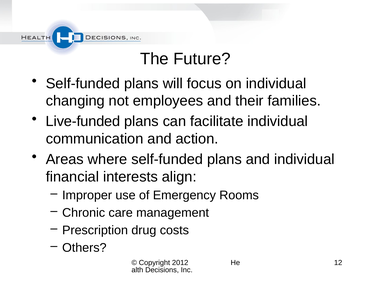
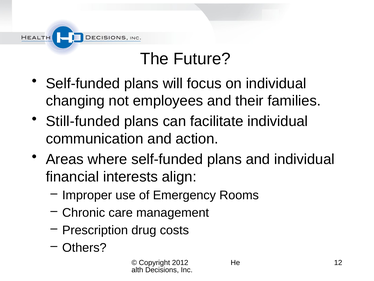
Live-funded: Live-funded -> Still-funded
